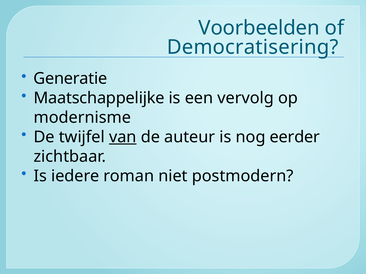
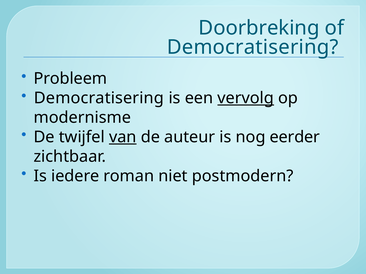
Voorbeelden: Voorbeelden -> Doorbreking
Generatie: Generatie -> Probleem
Maatschappelijke at (99, 98): Maatschappelijke -> Democratisering
vervolg underline: none -> present
